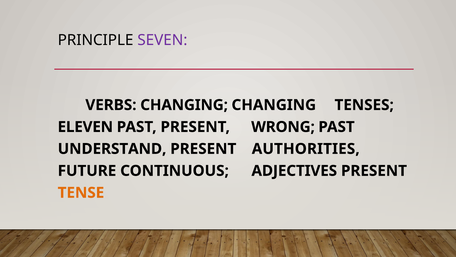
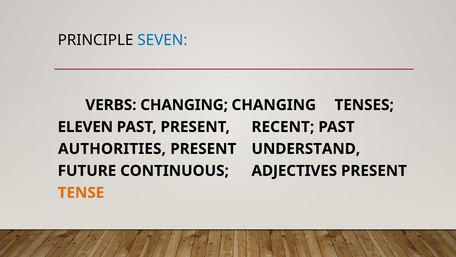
SEVEN colour: purple -> blue
WRONG: WRONG -> RECENT
UNDERSTAND: UNDERSTAND -> AUTHORITIES
AUTHORITIES: AUTHORITIES -> UNDERSTAND
